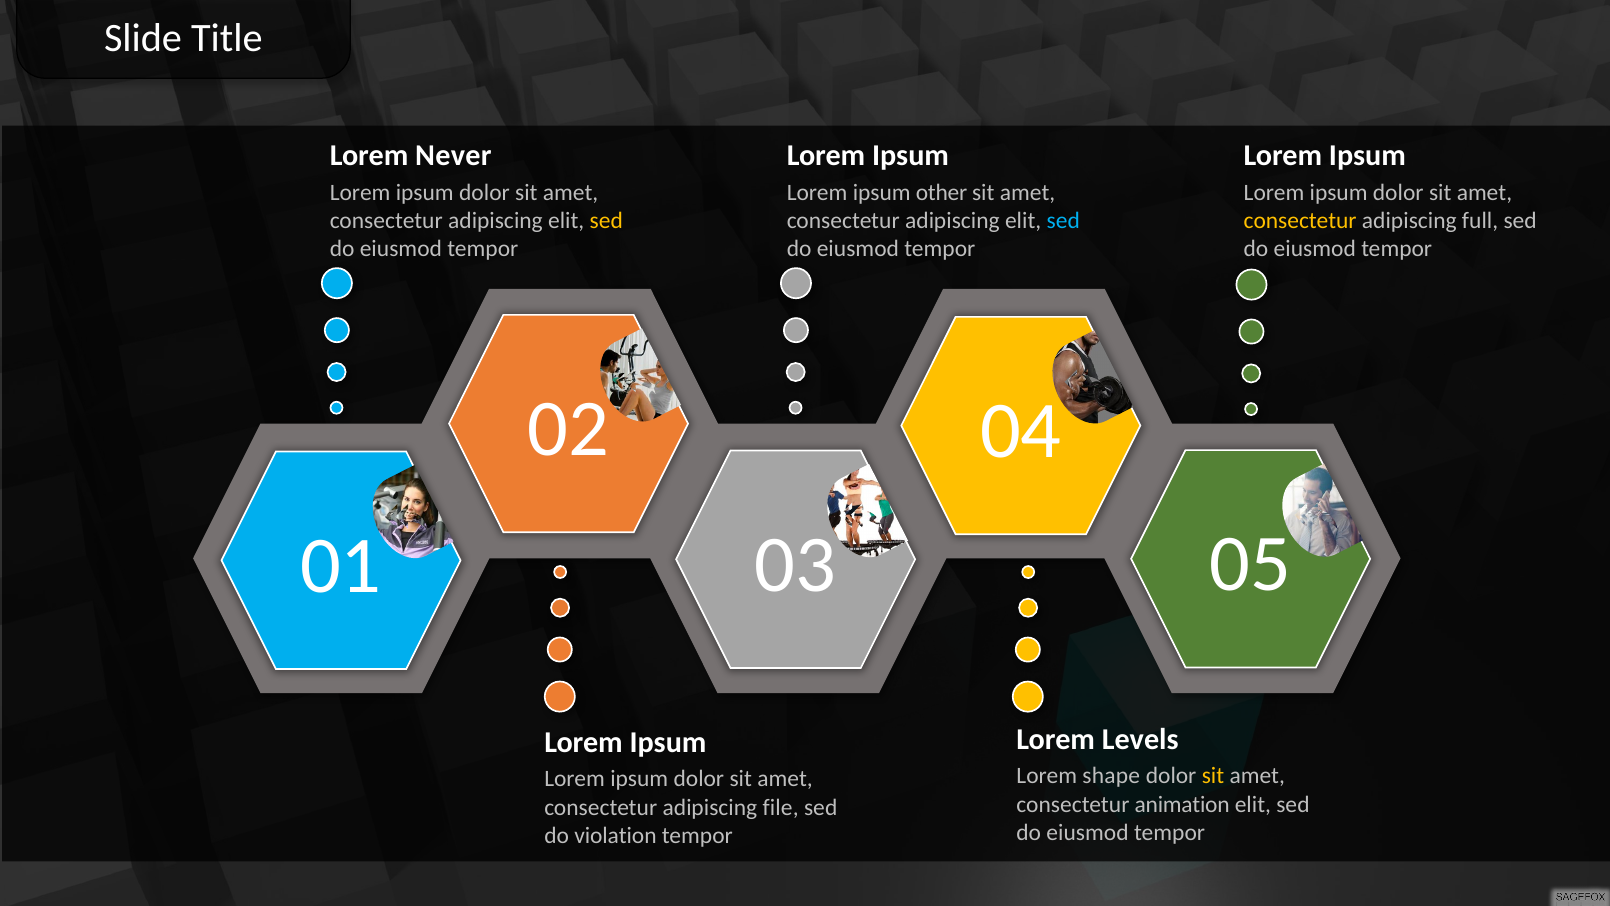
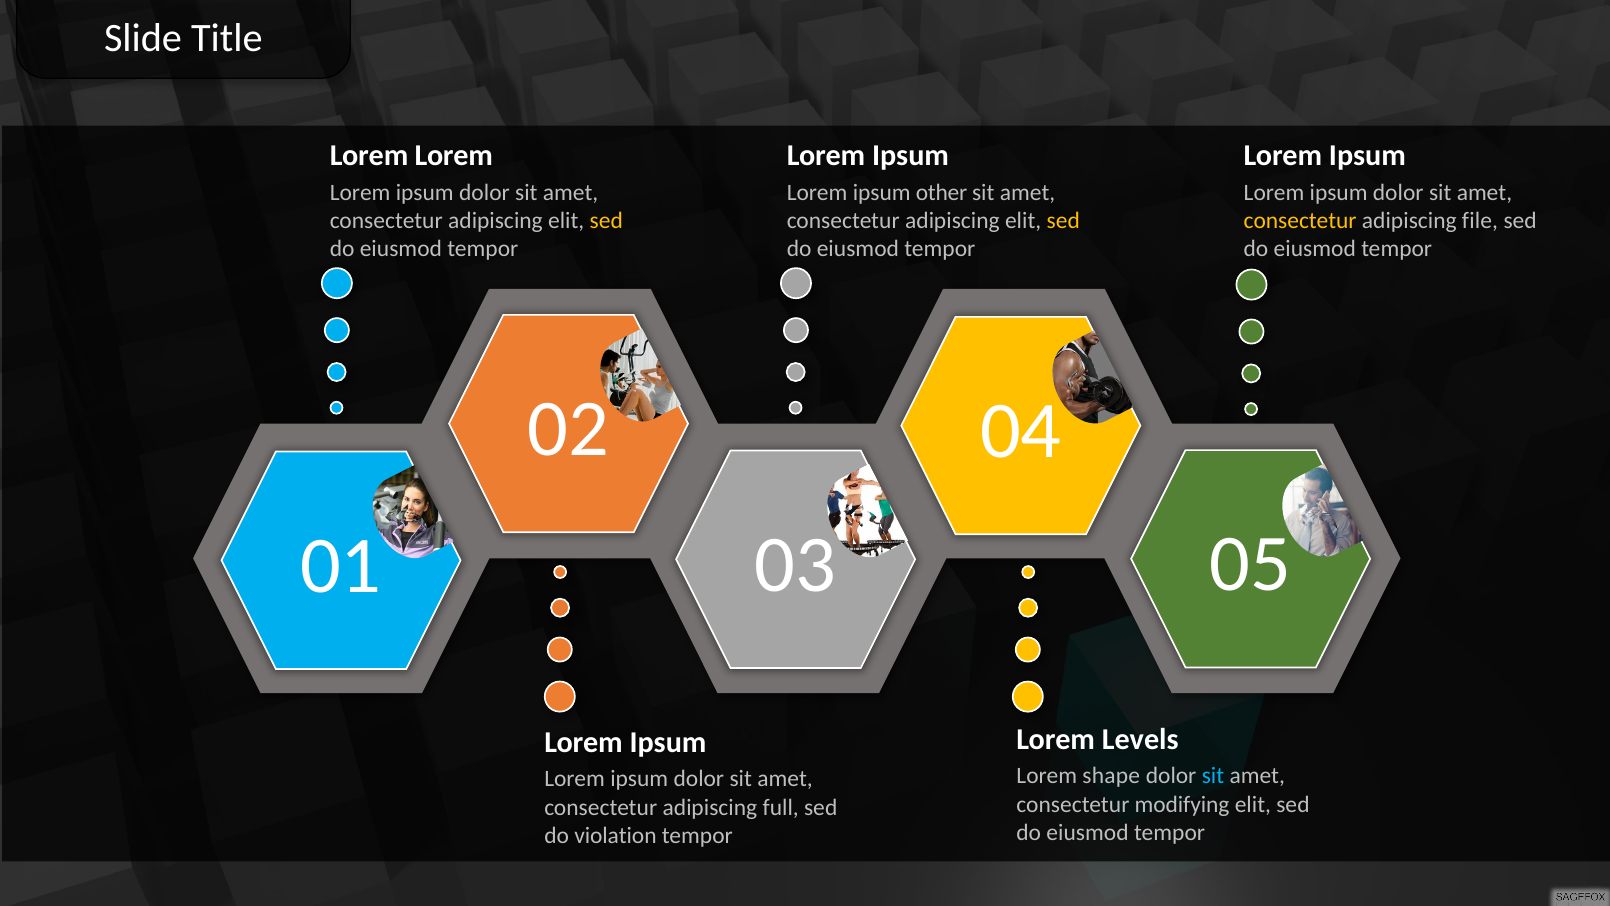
Never at (453, 156): Never -> Lorem
sed at (1063, 220) colour: light blue -> yellow
full: full -> file
sit at (1213, 776) colour: yellow -> light blue
animation: animation -> modifying
file: file -> full
